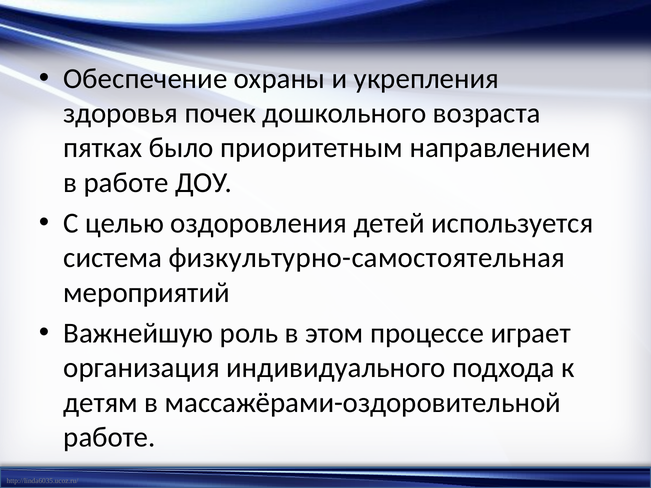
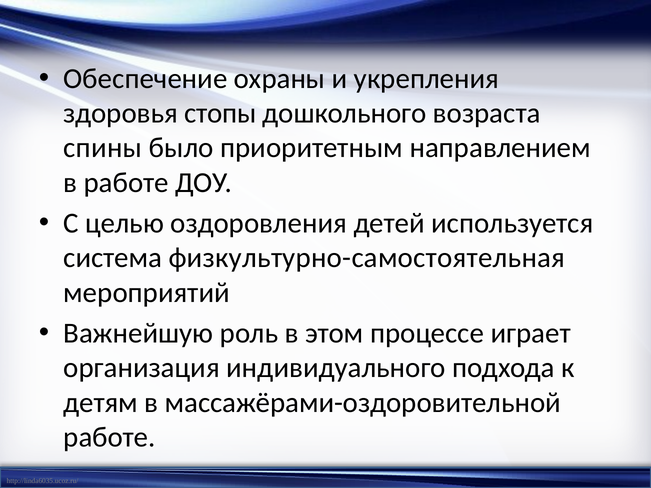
почек: почек -> стопы
пятках: пятках -> спины
